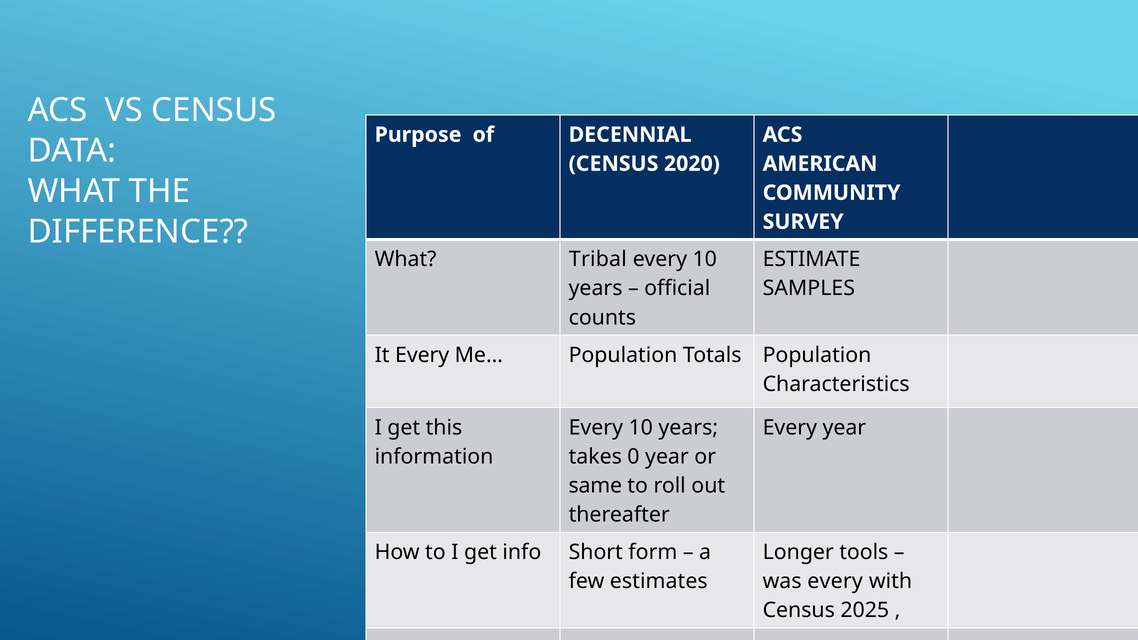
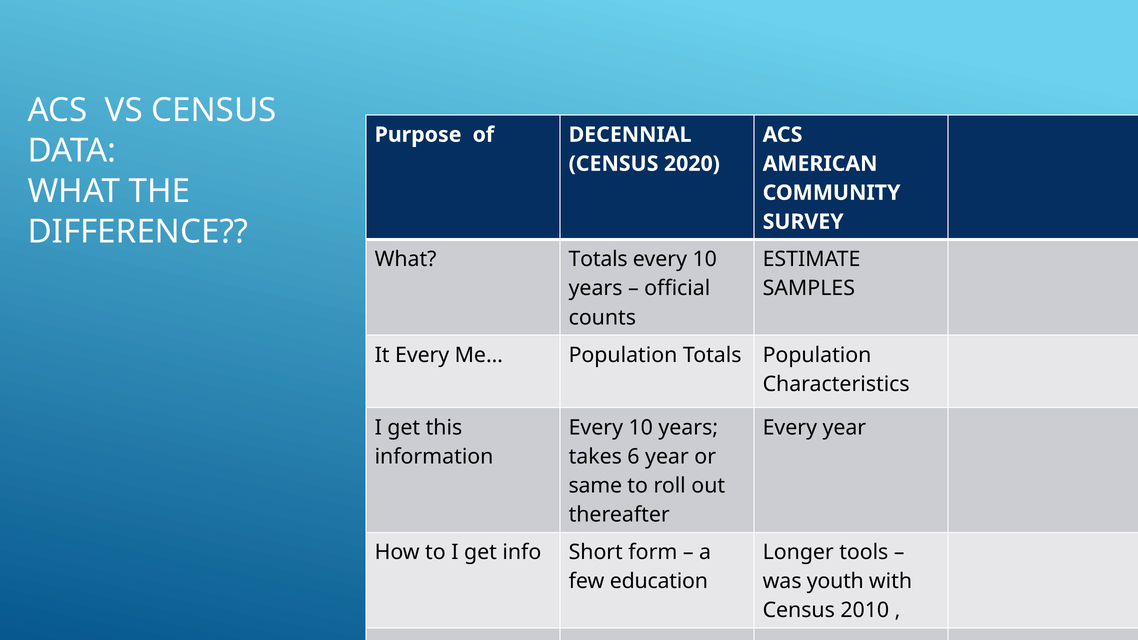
What Tribal: Tribal -> Totals
0: 0 -> 6
estimates: estimates -> education
was every: every -> youth
2025: 2025 -> 2010
